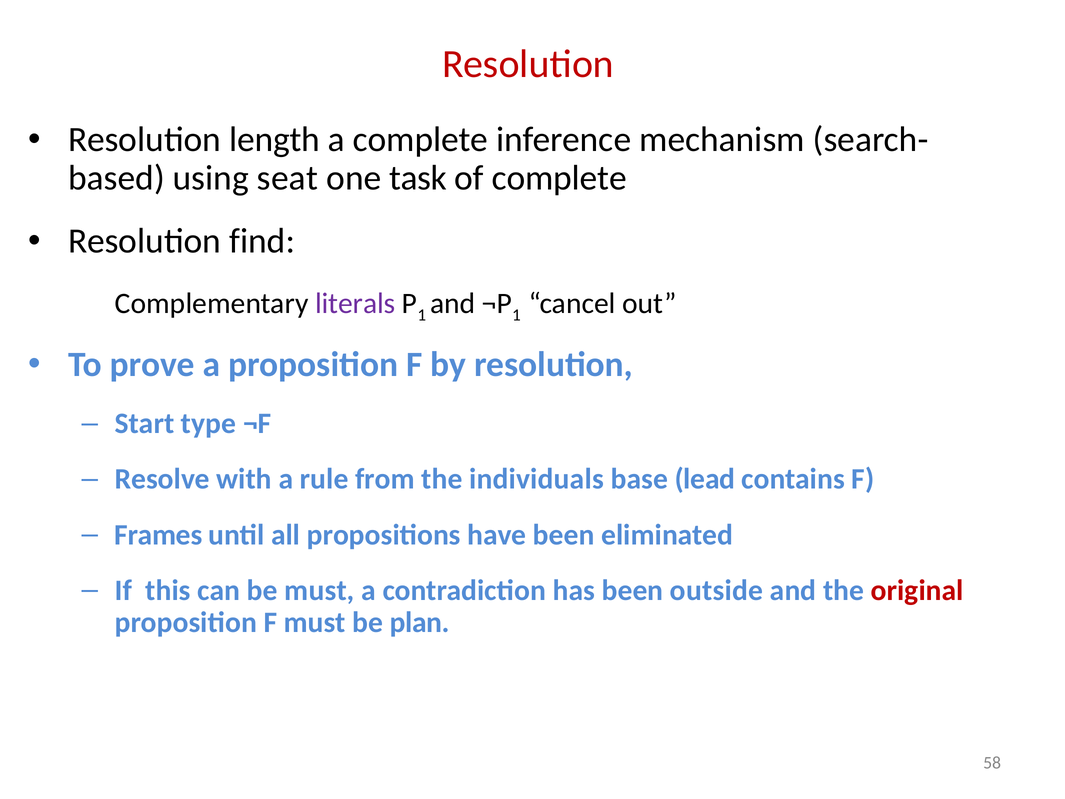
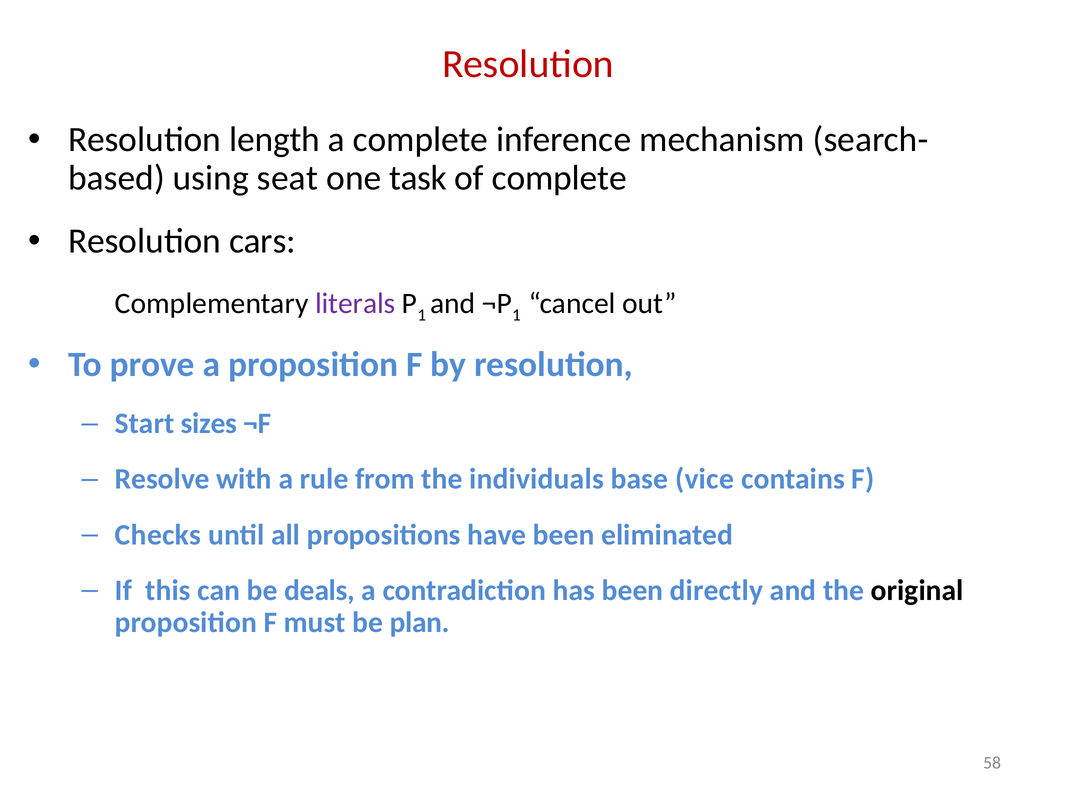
find: find -> cars
type: type -> sizes
lead: lead -> vice
Frames: Frames -> Checks
be must: must -> deals
outside: outside -> directly
original colour: red -> black
